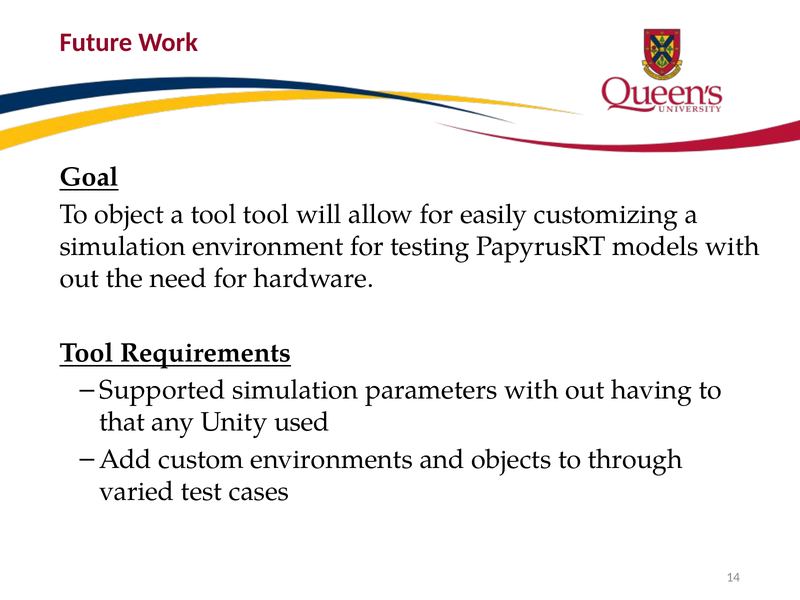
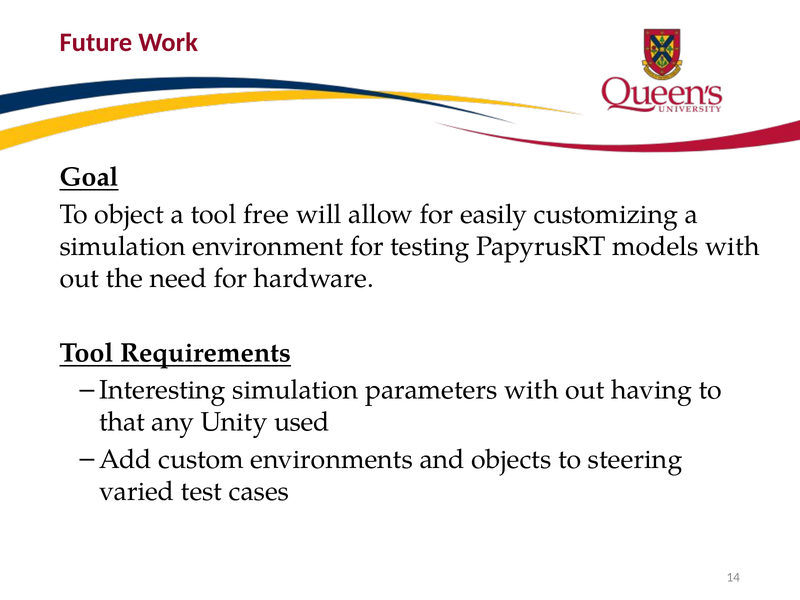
tool tool: tool -> free
Supported: Supported -> Interesting
through: through -> steering
